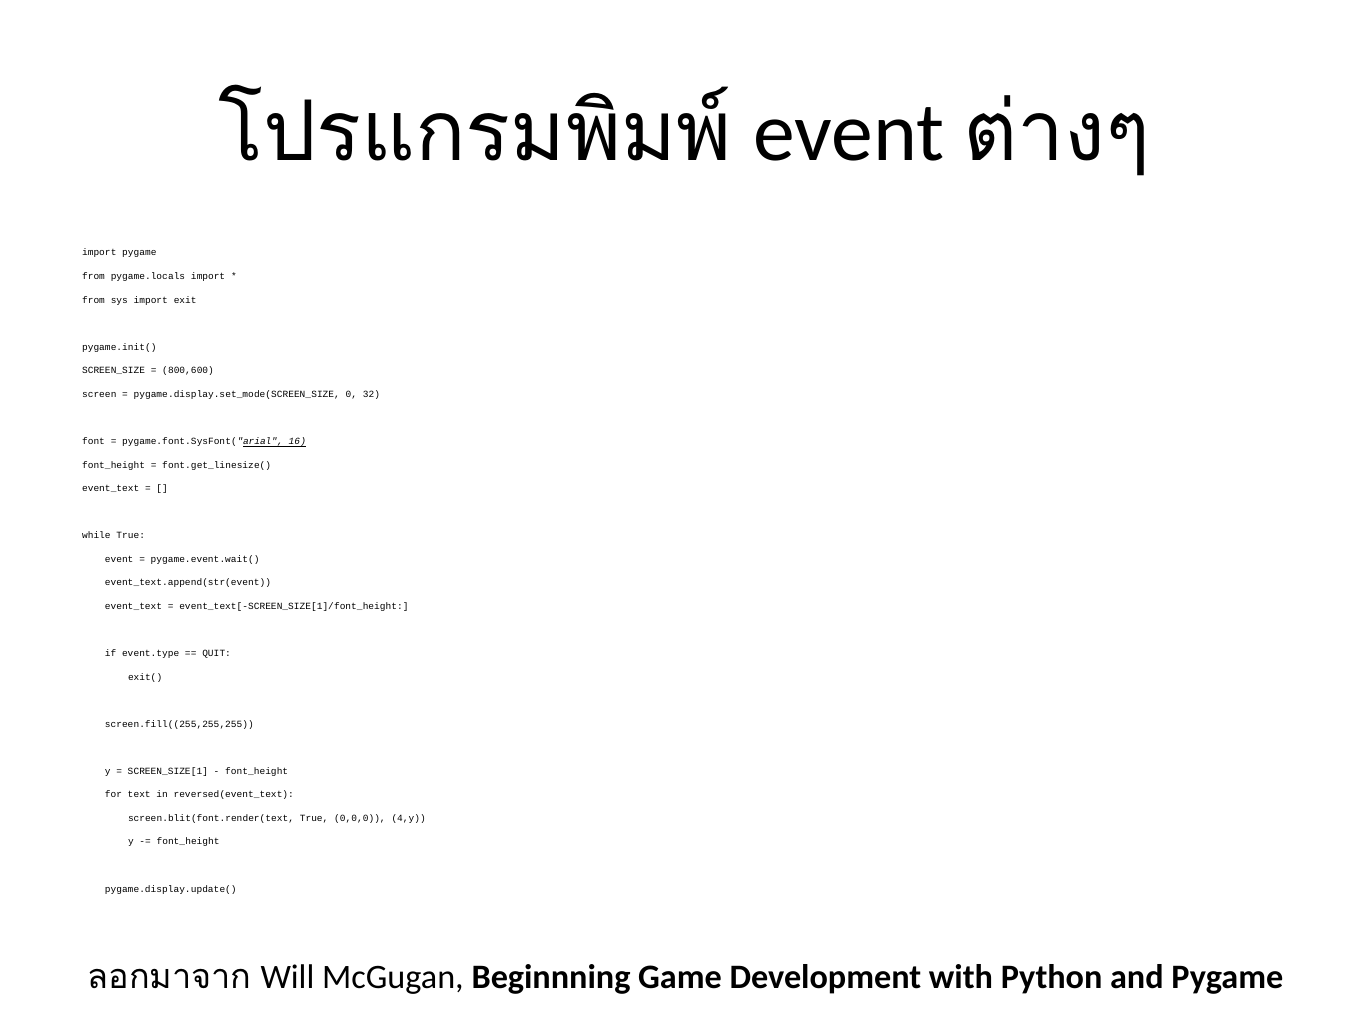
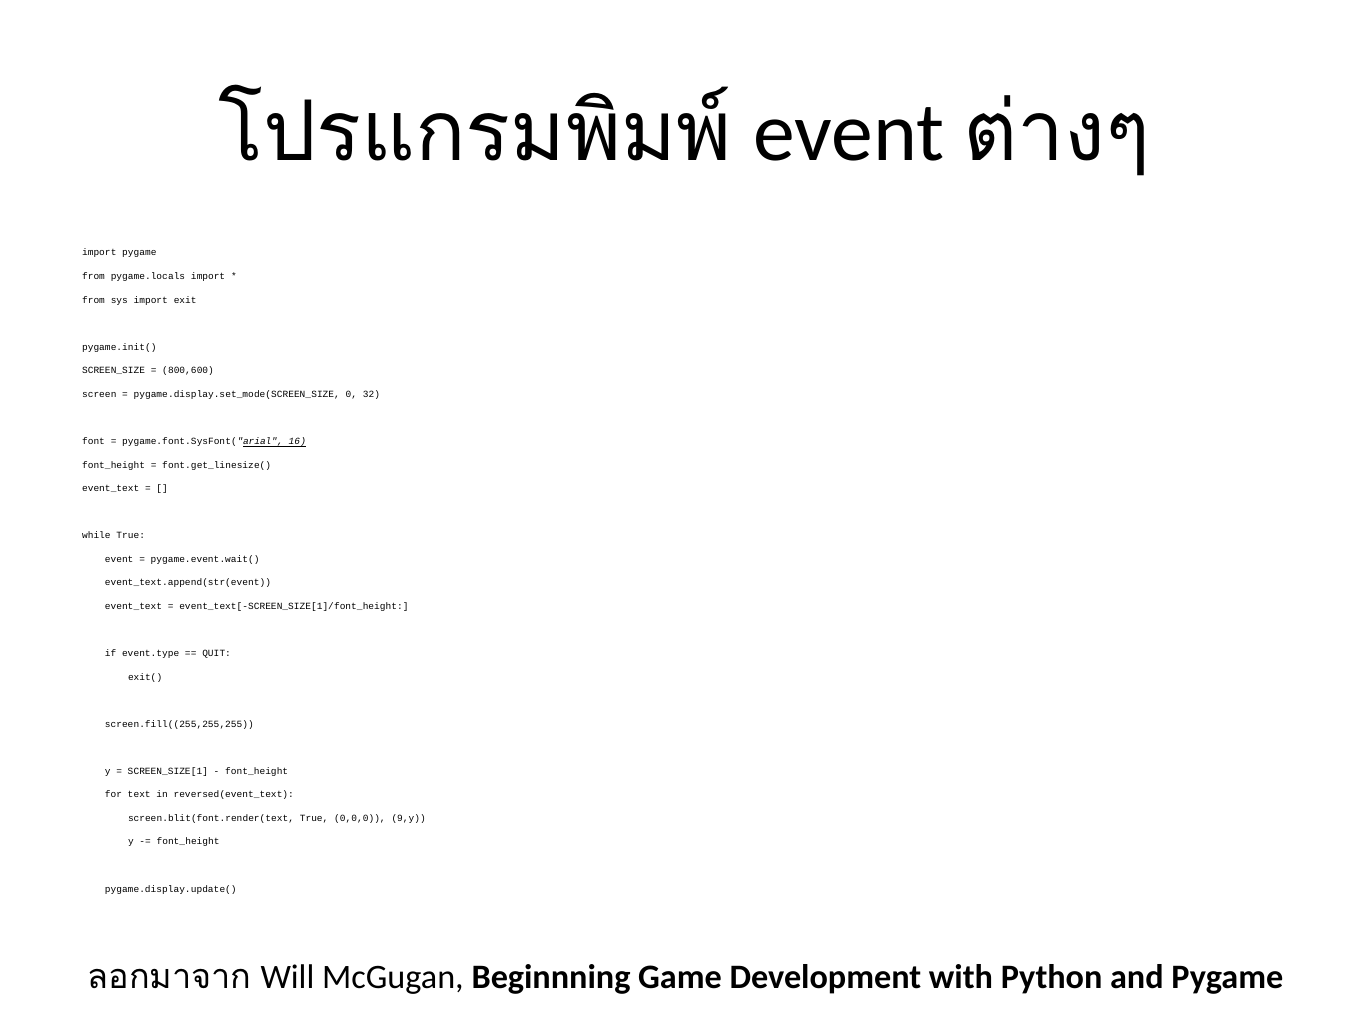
4,y: 4,y -> 9,y
